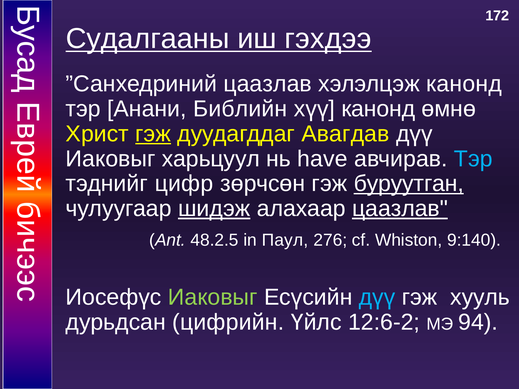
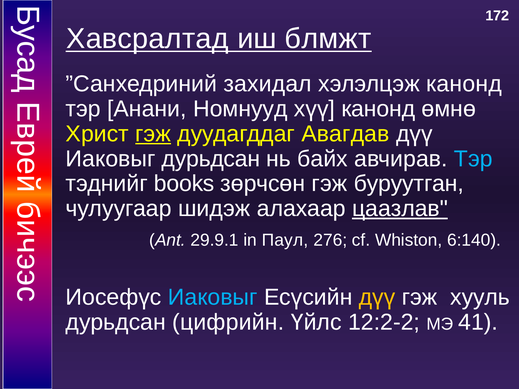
Судалгааны: Судалгааны -> Хавсралтад
гэхдээ: гэхдээ -> блмжт
”Санхедриний цаазлав: цаазлав -> захидал
Библийн: Библийн -> Номнууд
Иаковыг харьцуул: харьцуул -> дурьдсан
have: have -> байх
цифр: цифр -> books
буруутган underline: present -> none
шидэж underline: present -> none
48.2.5: 48.2.5 -> 29.9.1
9:140: 9:140 -> 6:140
Иаковыг at (213, 297) colour: light green -> light blue
дүү at (377, 297) colour: light blue -> yellow
12:6-2: 12:6-2 -> 12:2-2
94: 94 -> 41
